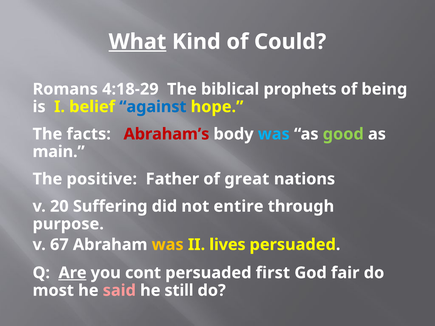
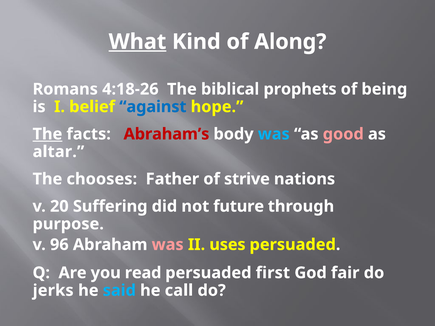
Could: Could -> Along
4:18-29: 4:18-29 -> 4:18-26
The at (47, 134) underline: none -> present
good colour: light green -> pink
main: main -> altar
positive: positive -> chooses
great: great -> strive
entire: entire -> future
67: 67 -> 96
was at (168, 245) colour: yellow -> pink
lives: lives -> uses
Are underline: present -> none
cont: cont -> read
most: most -> jerks
said colour: pink -> light blue
still: still -> call
